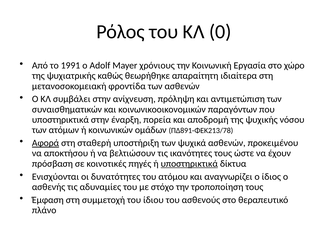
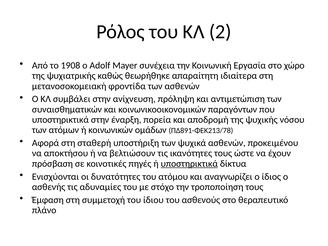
0: 0 -> 2
1991: 1991 -> 1908
χρόνιους: χρόνιους -> συνέχεια
Αφορά underline: present -> none
